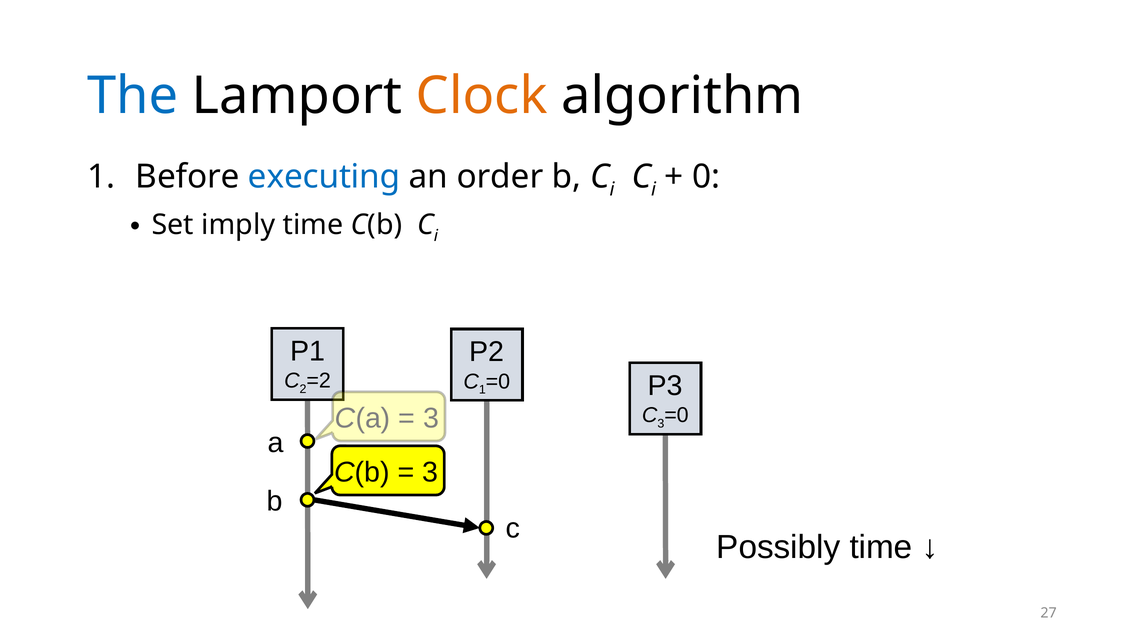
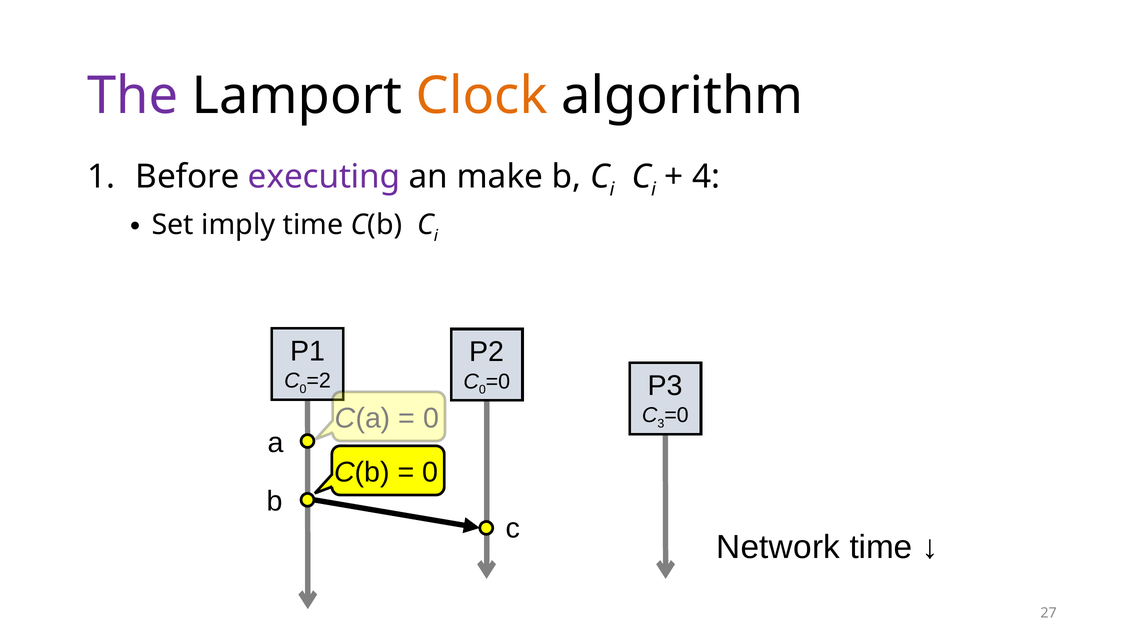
The colour: blue -> purple
0: 0 -> 4
executing colour: blue -> purple
order: order -> make
2 at (303, 390): 2 -> 0
1 at (482, 390): 1 -> 0
3 at (431, 419): 3 -> 0
3 at (430, 473): 3 -> 0
Possibly: Possibly -> Network
